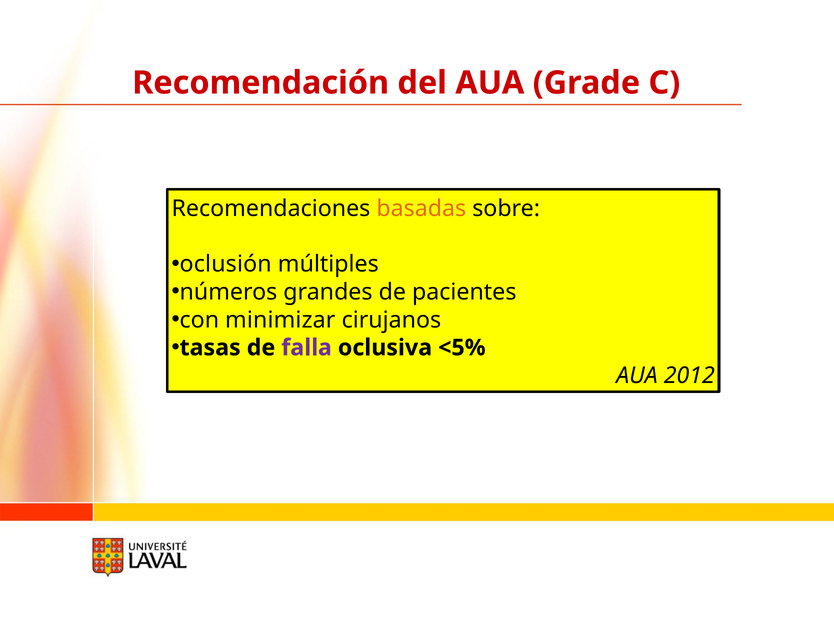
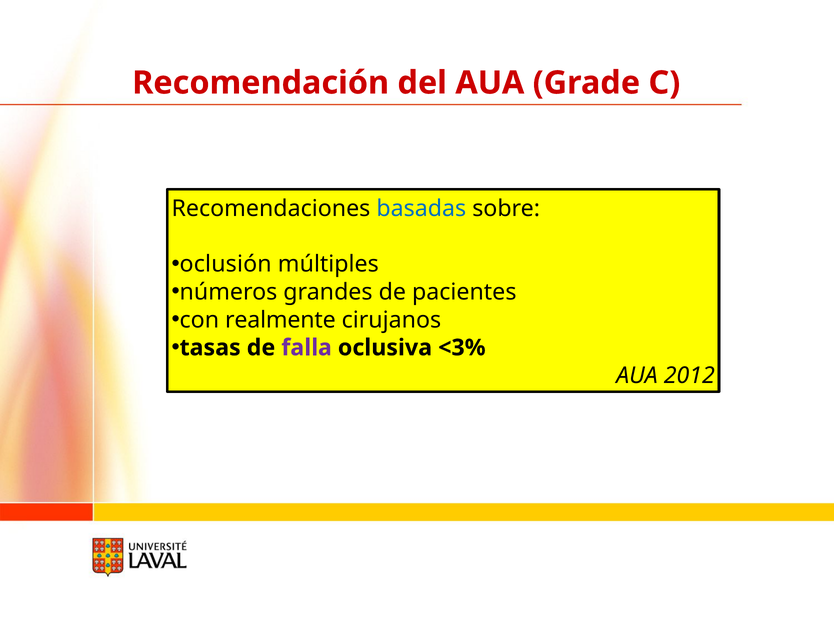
basadas colour: orange -> blue
minimizar: minimizar -> realmente
<5%: <5% -> <3%
